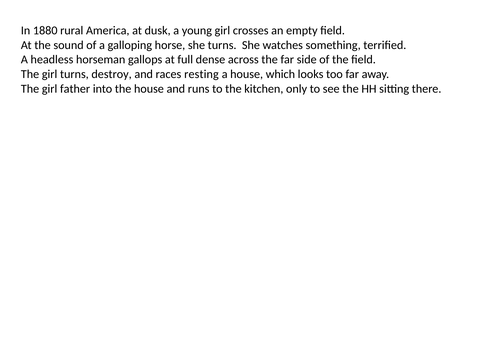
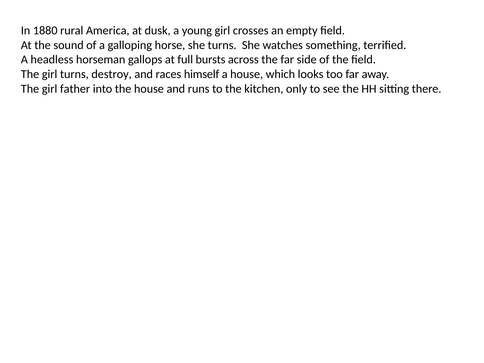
dense: dense -> bursts
resting: resting -> himself
